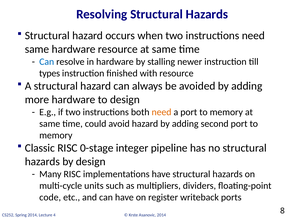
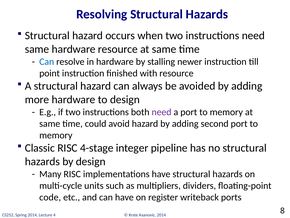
types: types -> point
need at (162, 112) colour: orange -> purple
0-stage: 0-stage -> 4-stage
